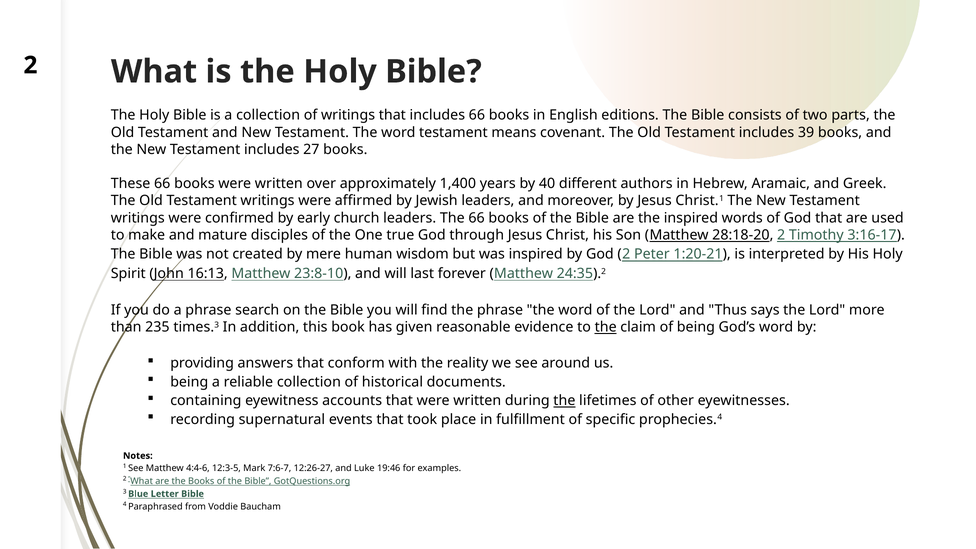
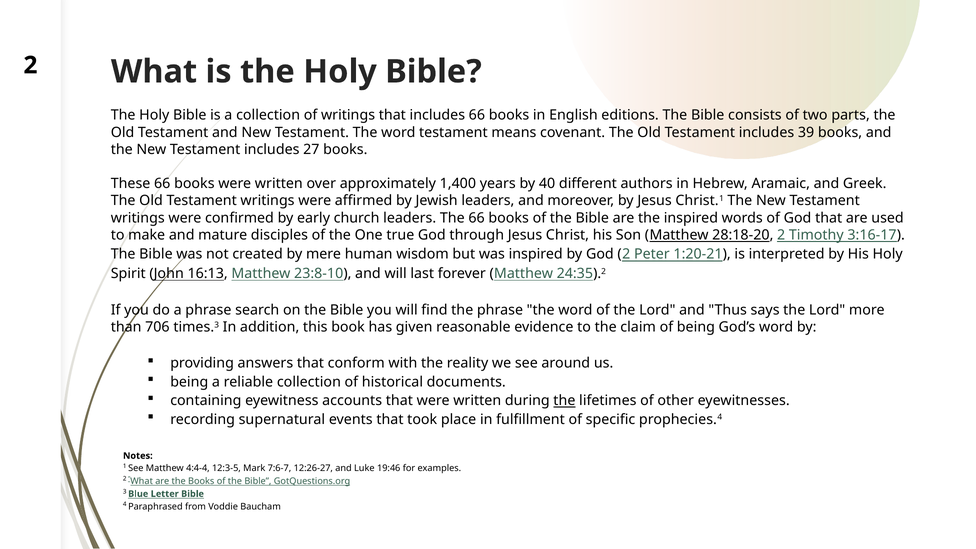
235: 235 -> 706
the at (606, 327) underline: present -> none
4:4-6: 4:4-6 -> 4:4-4
